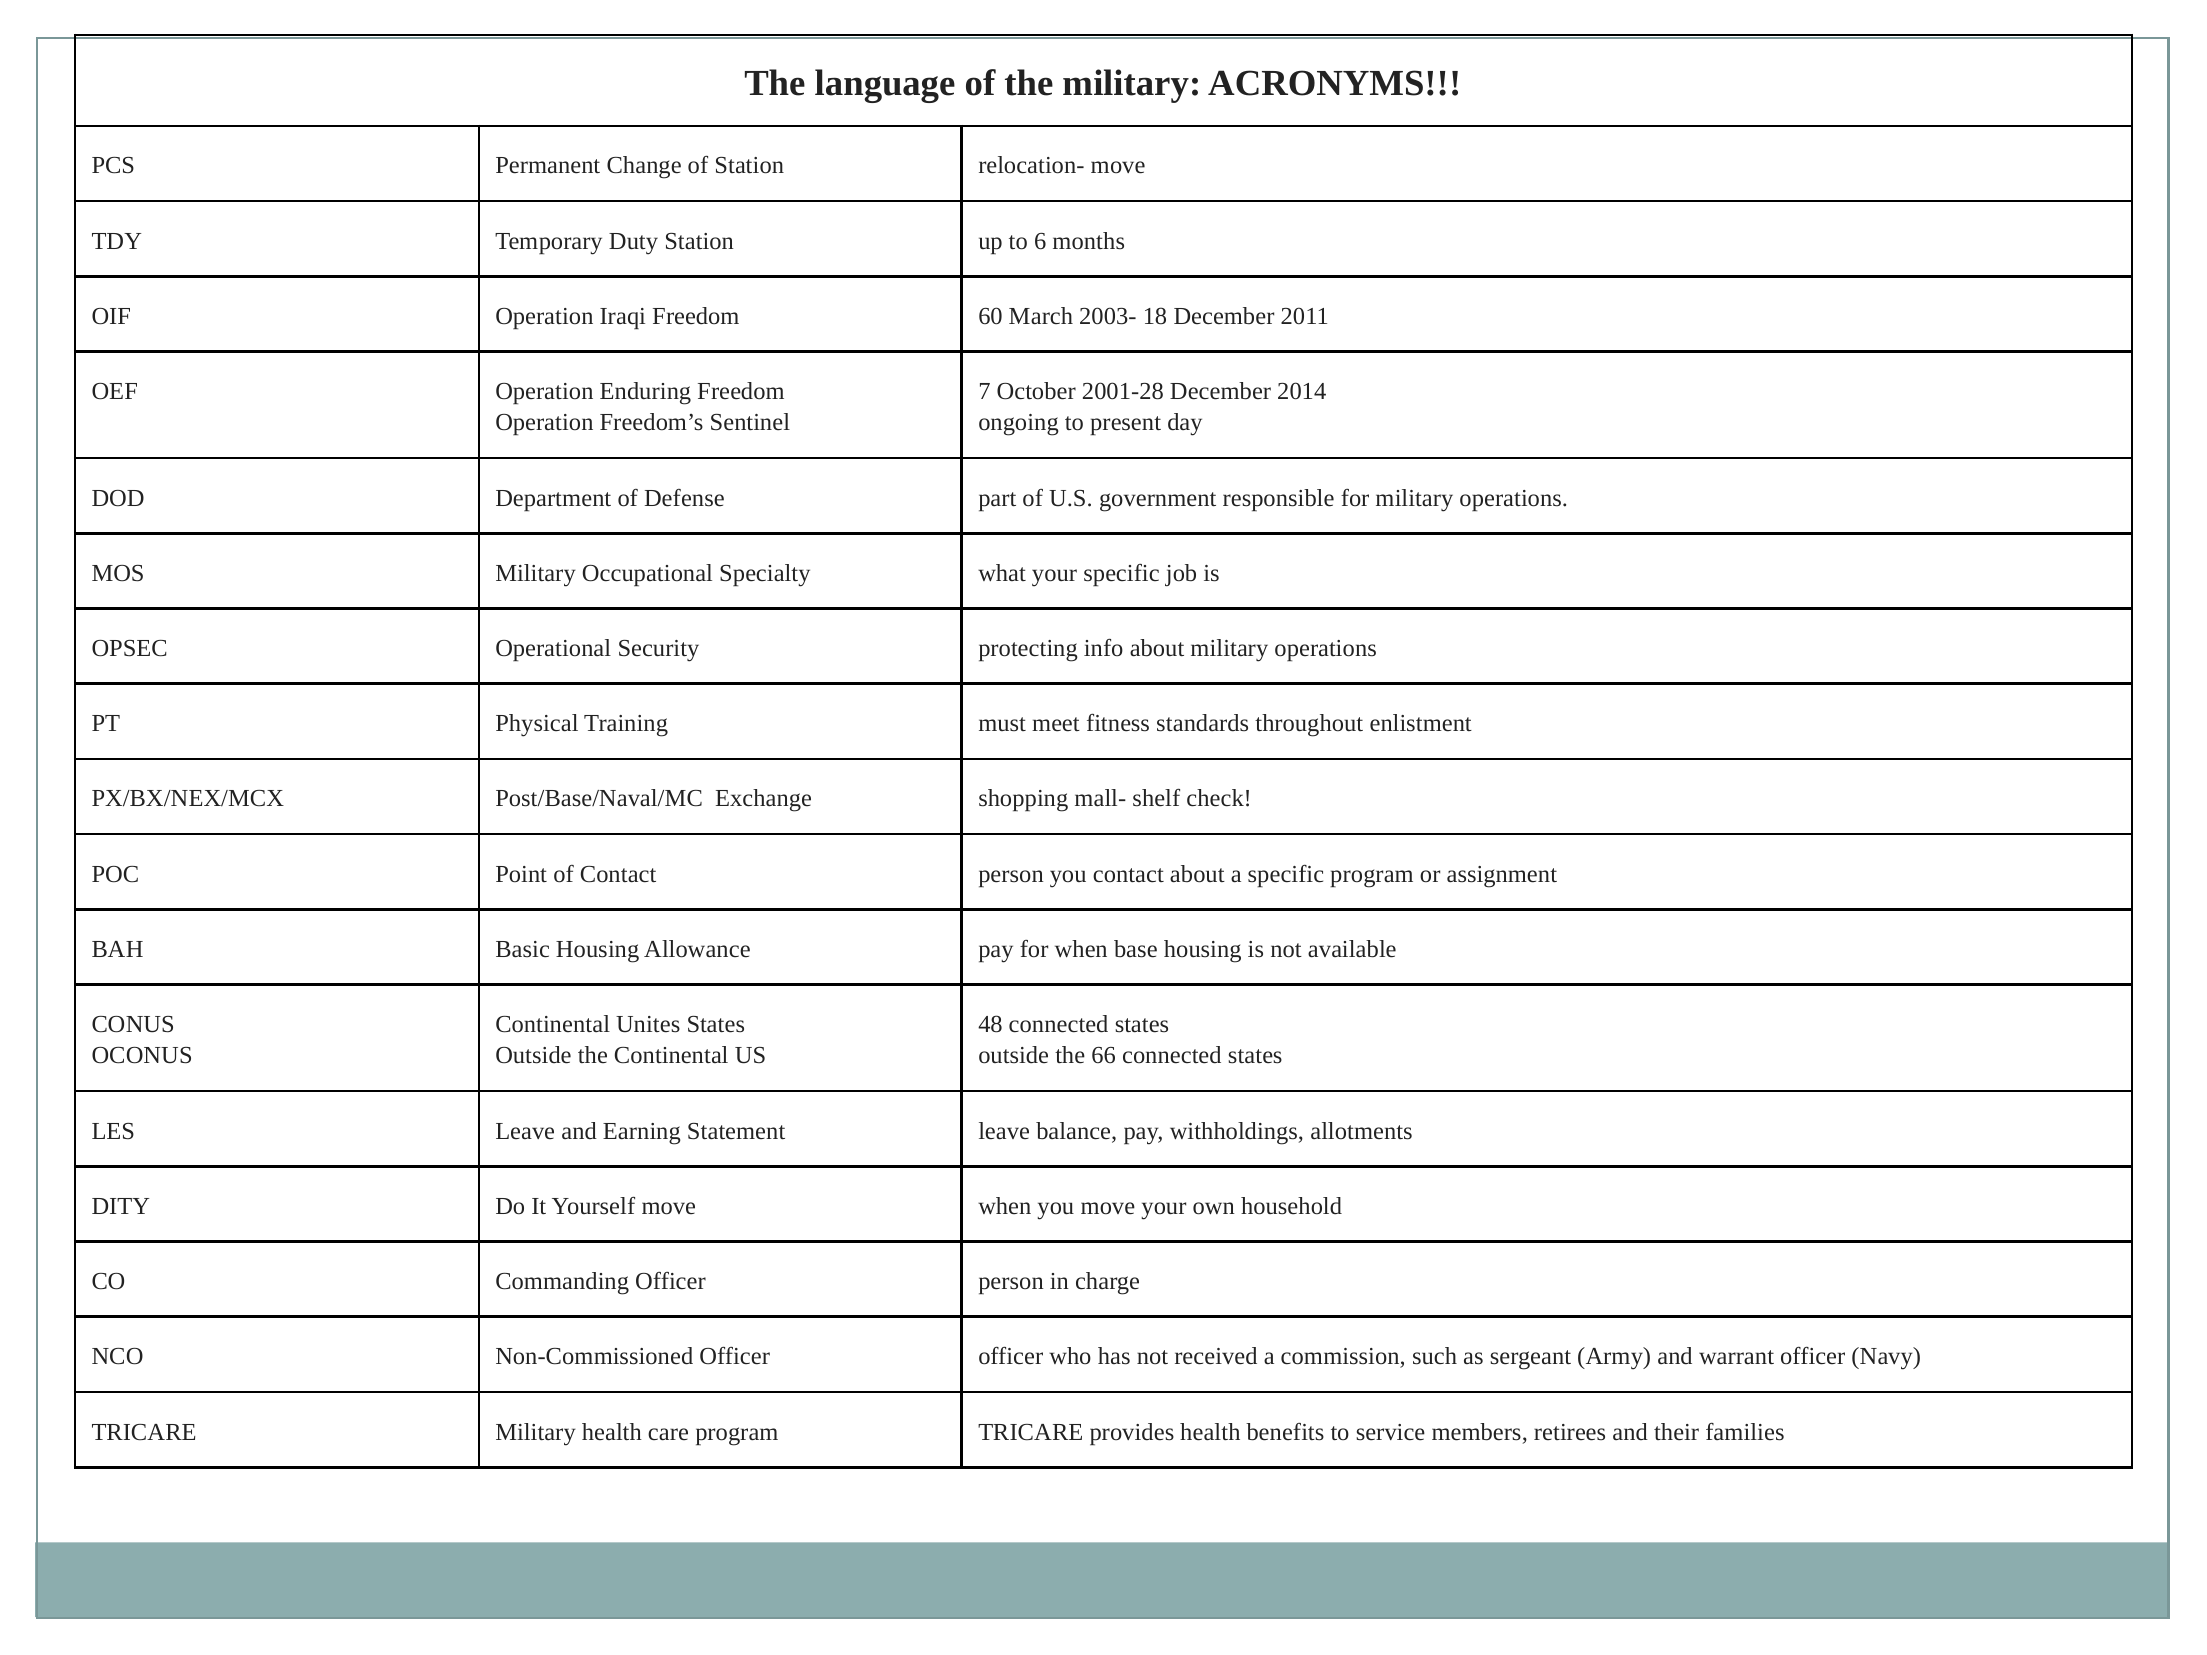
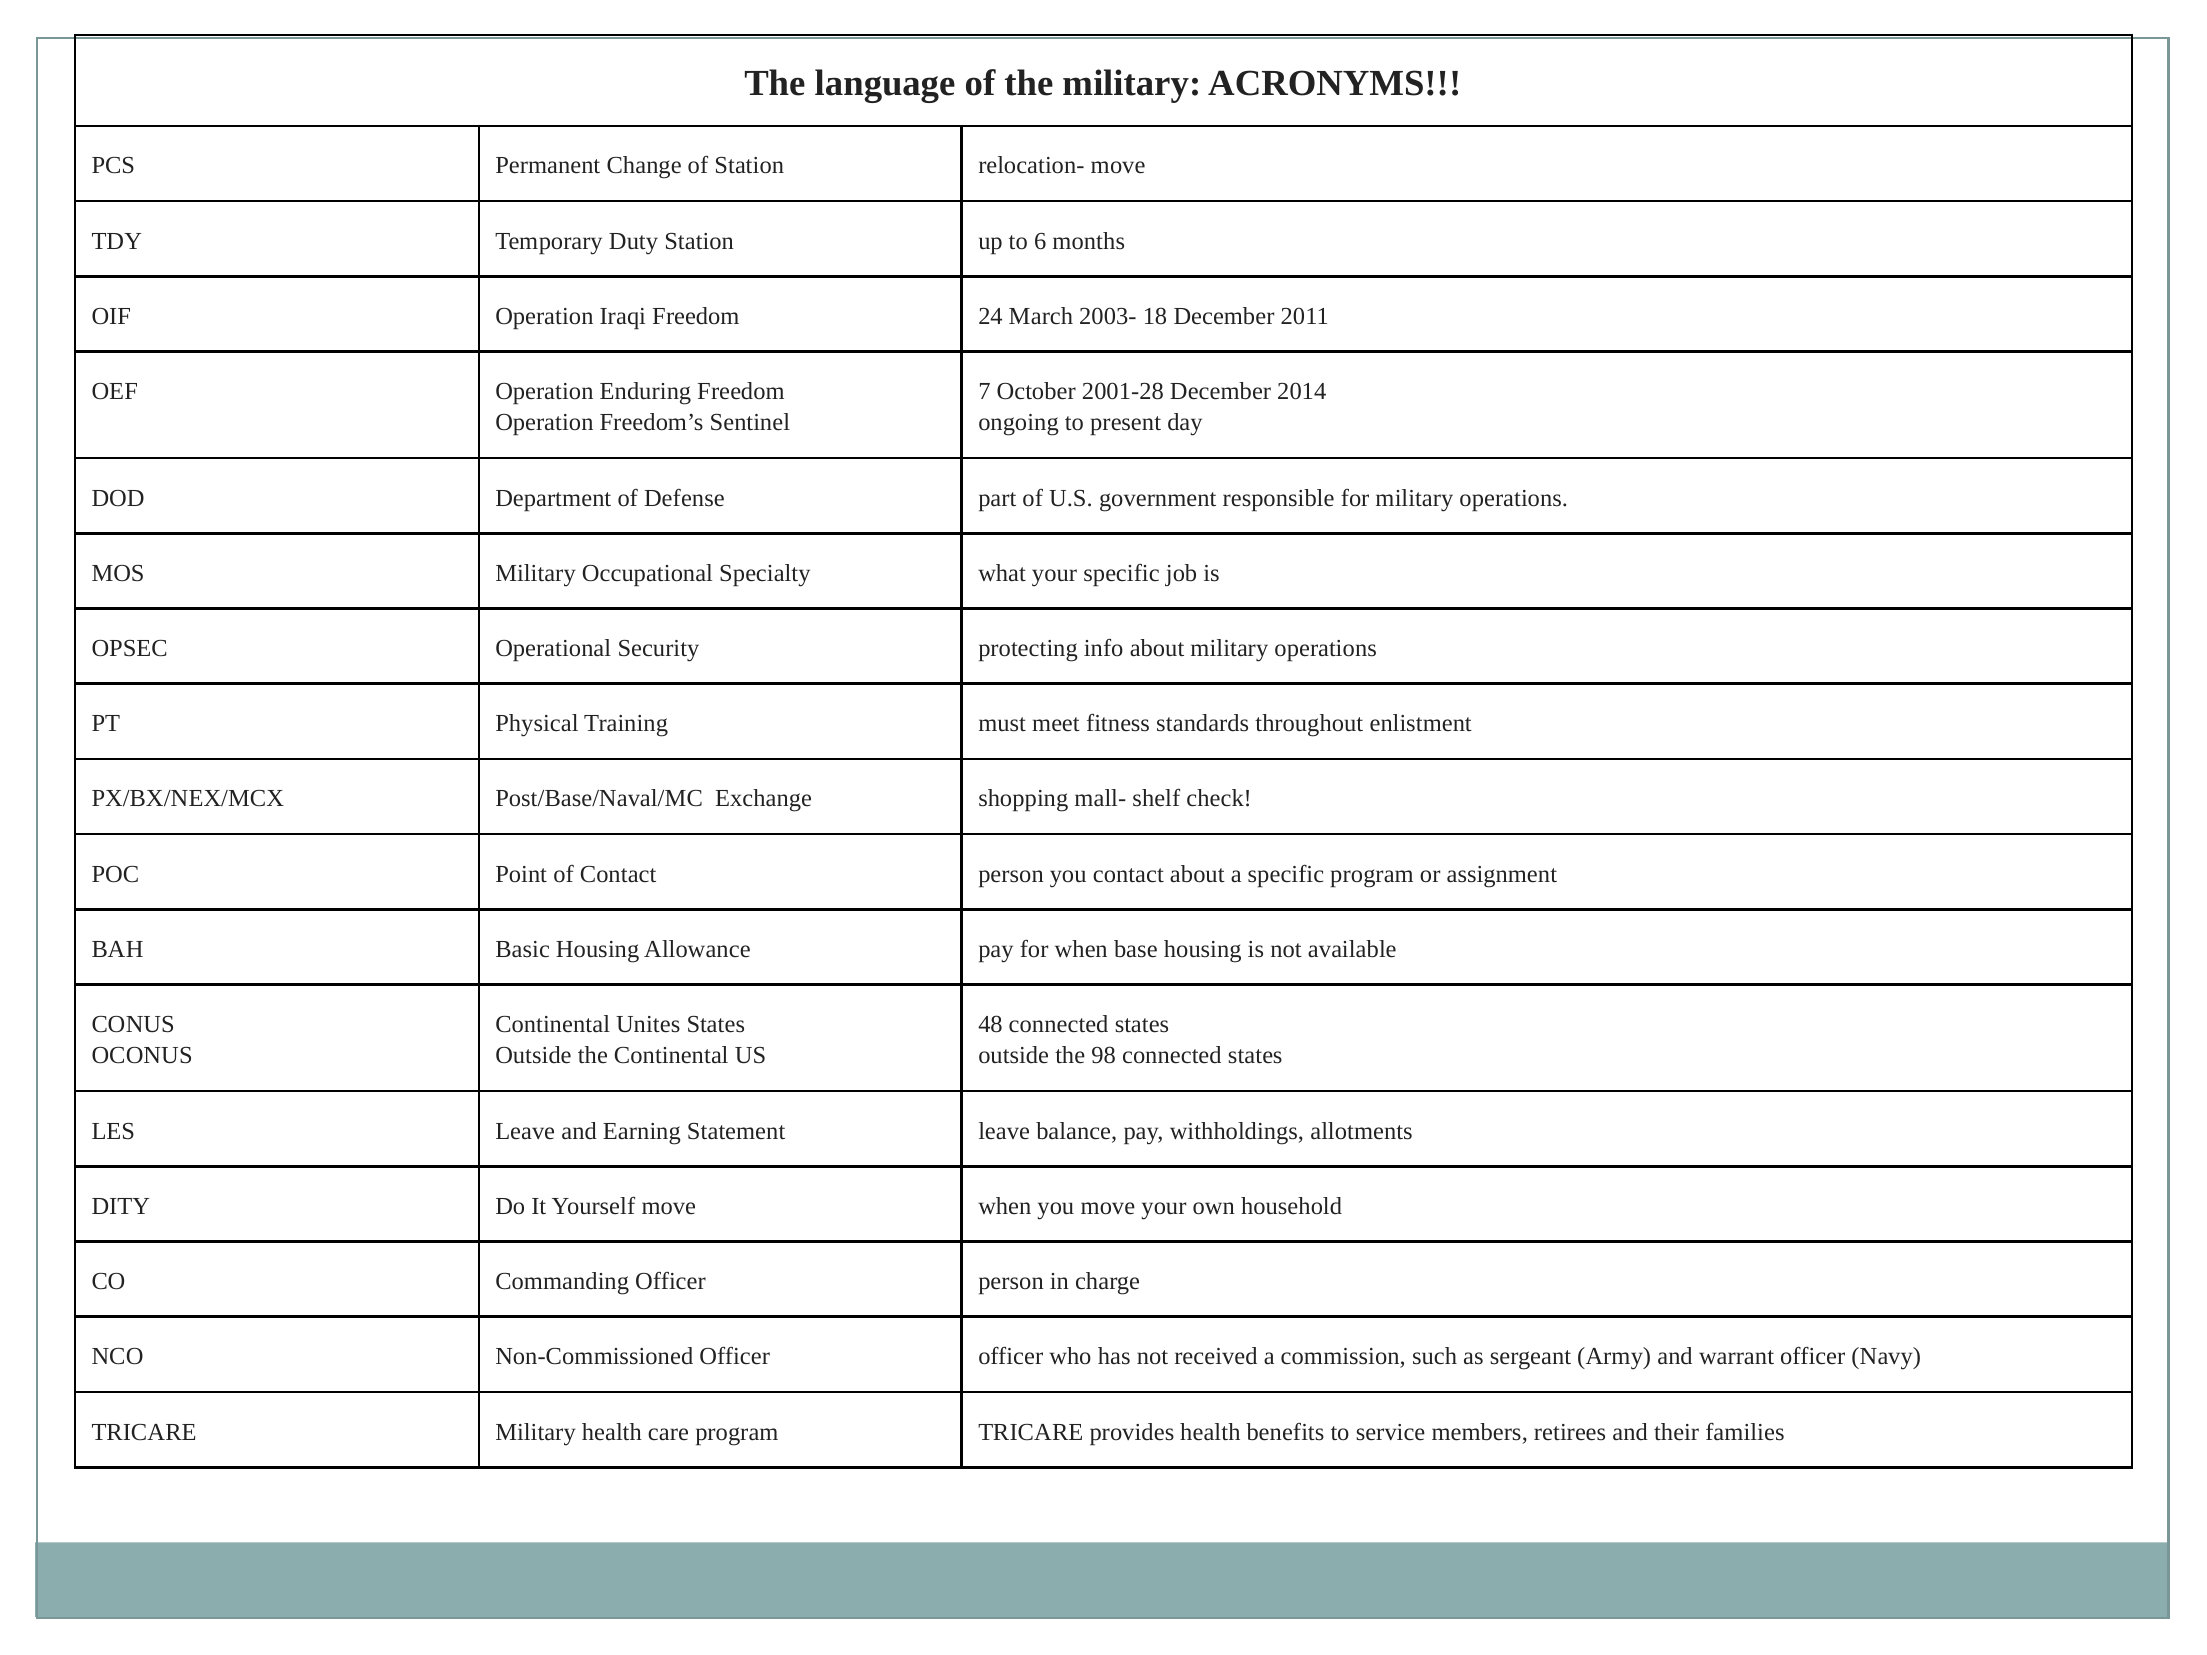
60: 60 -> 24
66: 66 -> 98
